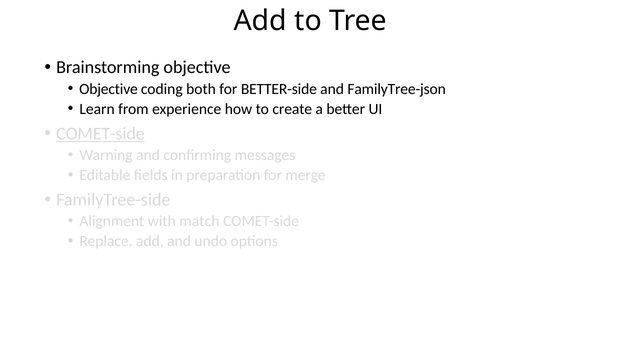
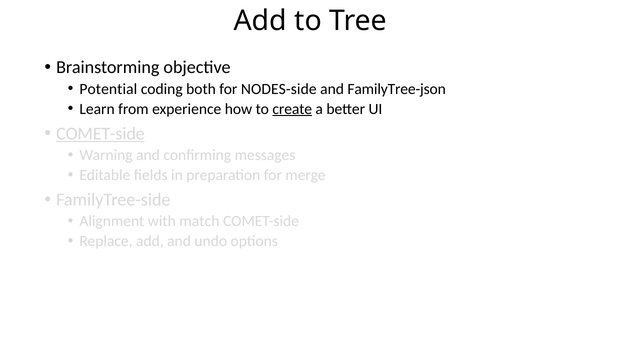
Objective at (109, 89): Objective -> Potential
BETTER-side: BETTER-side -> NODES-side
create underline: none -> present
